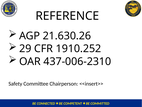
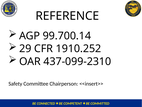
21.630.26: 21.630.26 -> 99.700.14
437-006-2310: 437-006-2310 -> 437-099-2310
